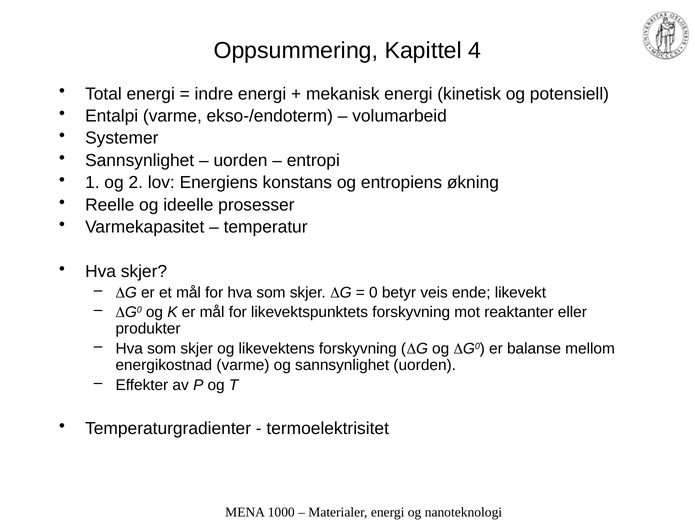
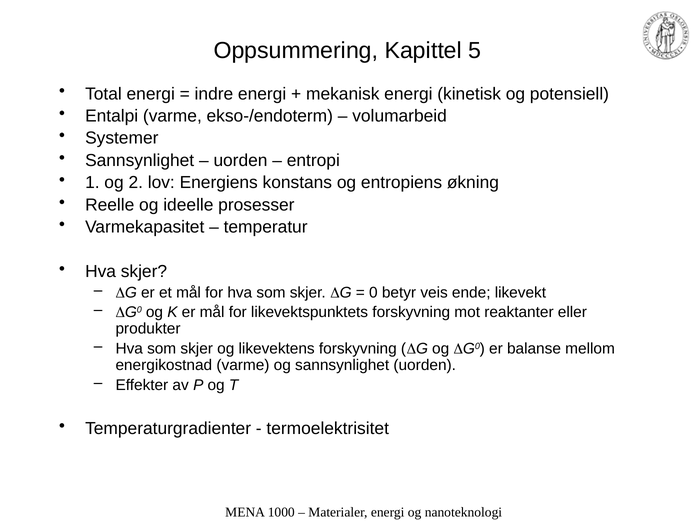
4: 4 -> 5
